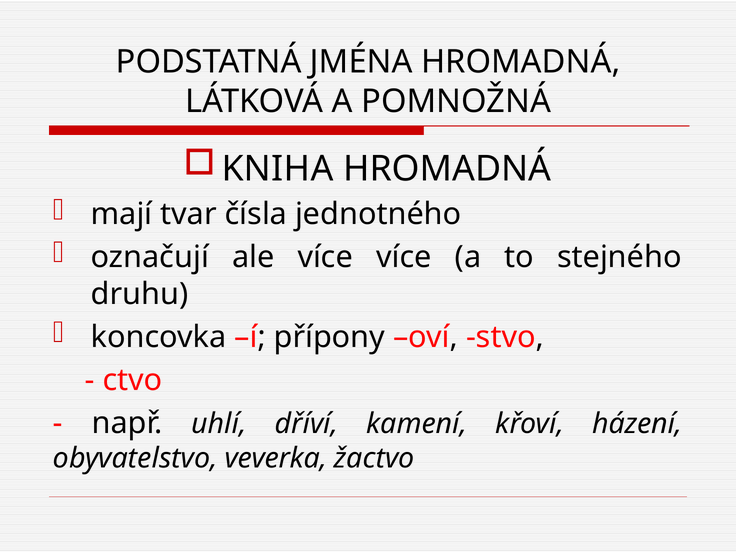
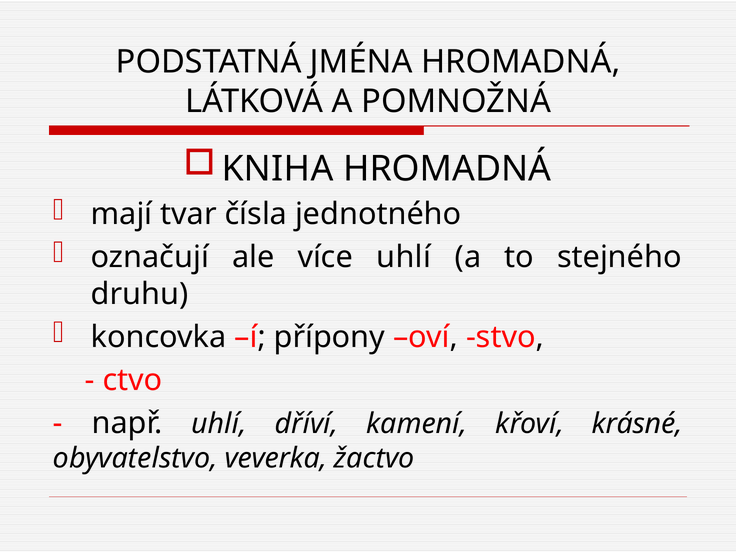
více více: více -> uhlí
házení: házení -> krásné
